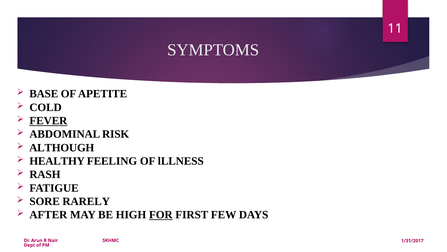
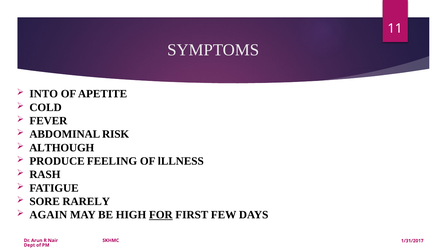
BASE: BASE -> INTO
FEVER underline: present -> none
HEALTHY: HEALTHY -> PRODUCE
AFTER: AFTER -> AGAIN
